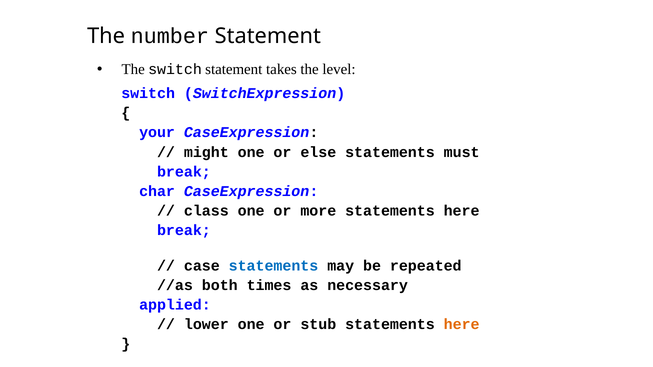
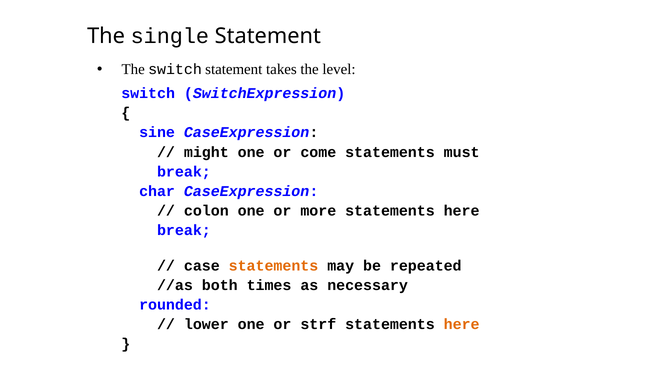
number: number -> single
your: your -> sine
else: else -> come
class: class -> colon
statements at (274, 266) colour: blue -> orange
applied: applied -> rounded
stub: stub -> strf
